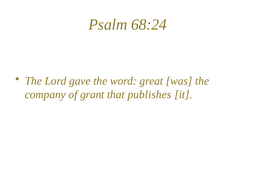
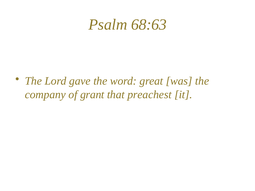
68:24: 68:24 -> 68:63
publishes: publishes -> preachest
